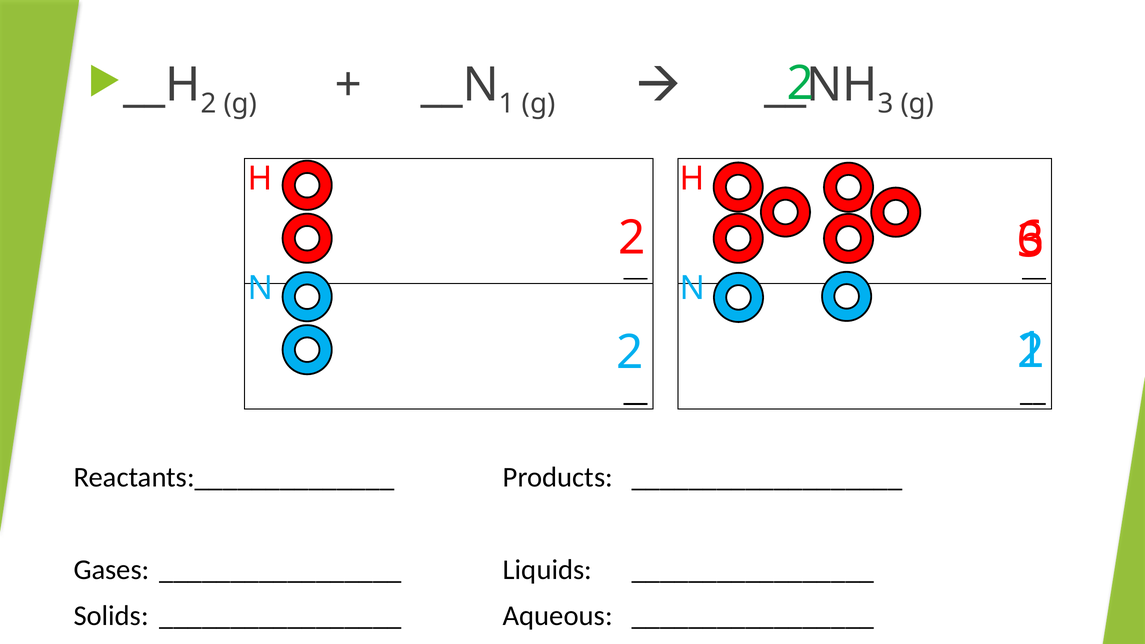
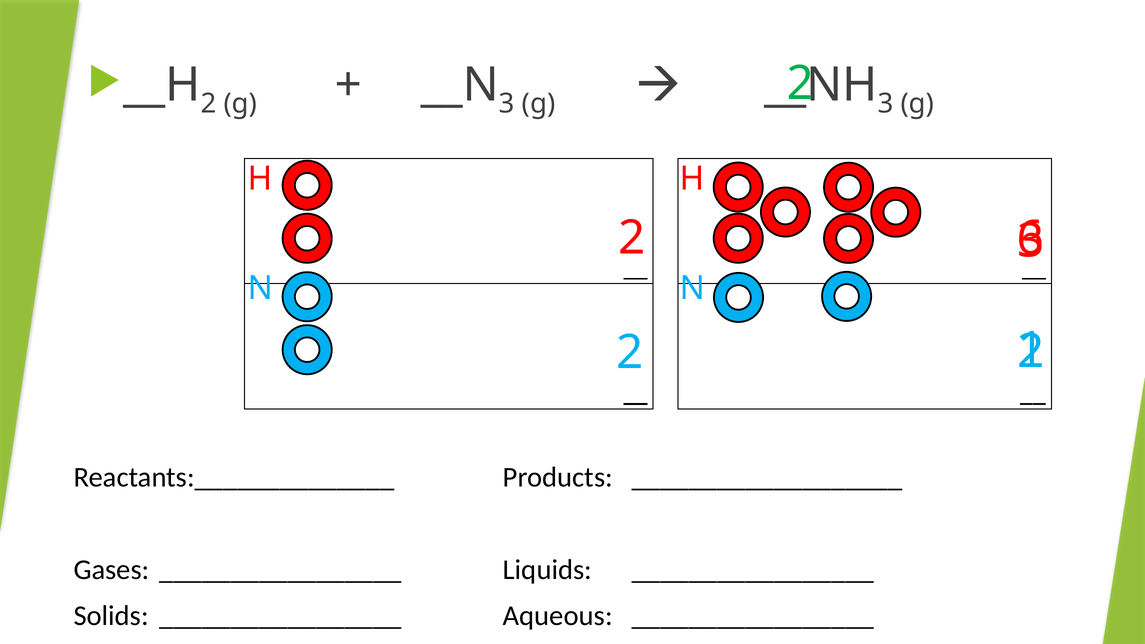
1 at (507, 104): 1 -> 3
